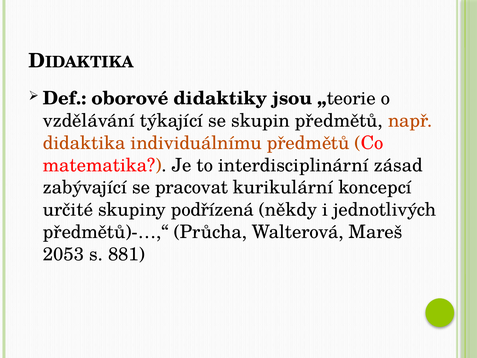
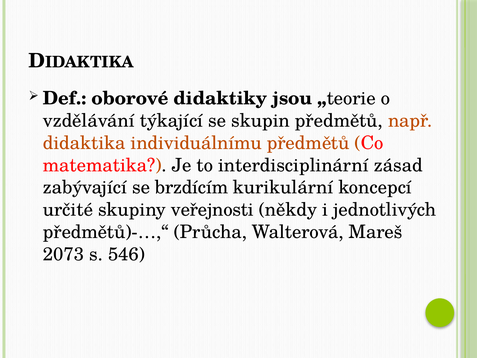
pracovat: pracovat -> brzdícím
podřízená: podřízená -> veřejnosti
2053: 2053 -> 2073
881: 881 -> 546
